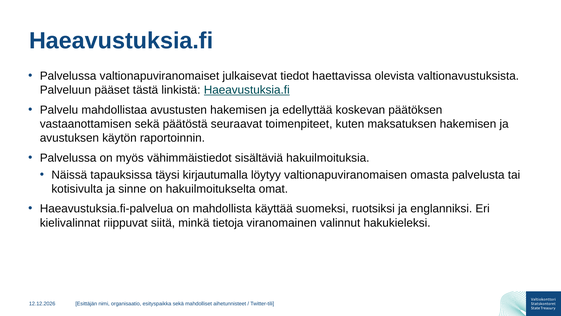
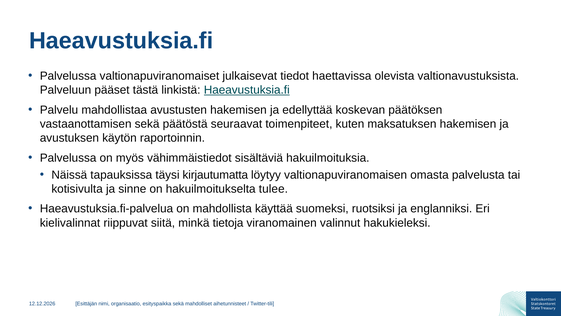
kirjautumalla: kirjautumalla -> kirjautumatta
omat: omat -> tulee
